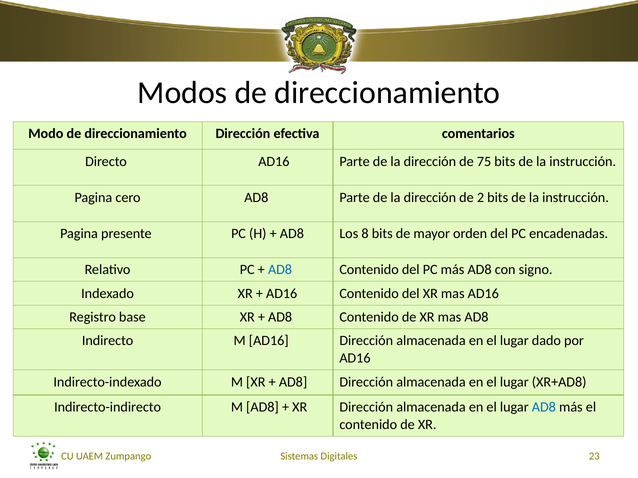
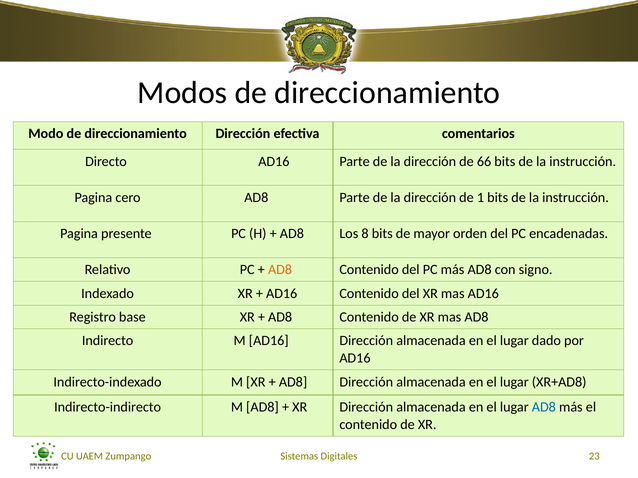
75: 75 -> 66
2: 2 -> 1
AD8 at (280, 270) colour: blue -> orange
